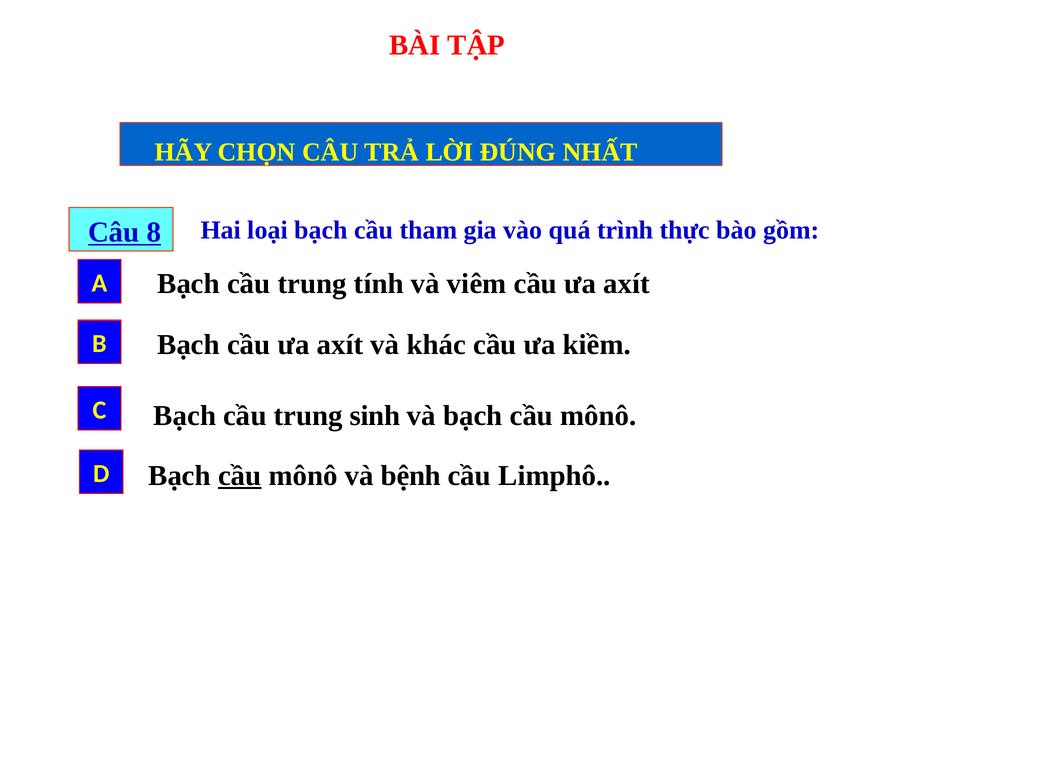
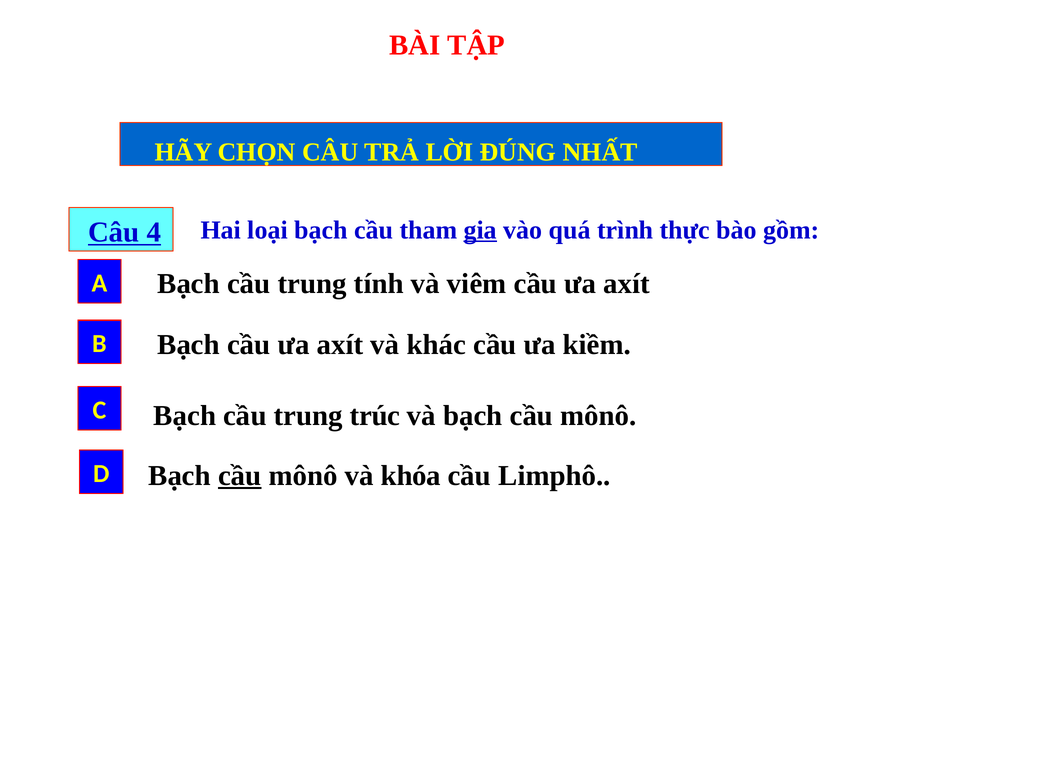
8: 8 -> 4
gia underline: none -> present
sinh: sinh -> trúc
bệnh: bệnh -> khóa
